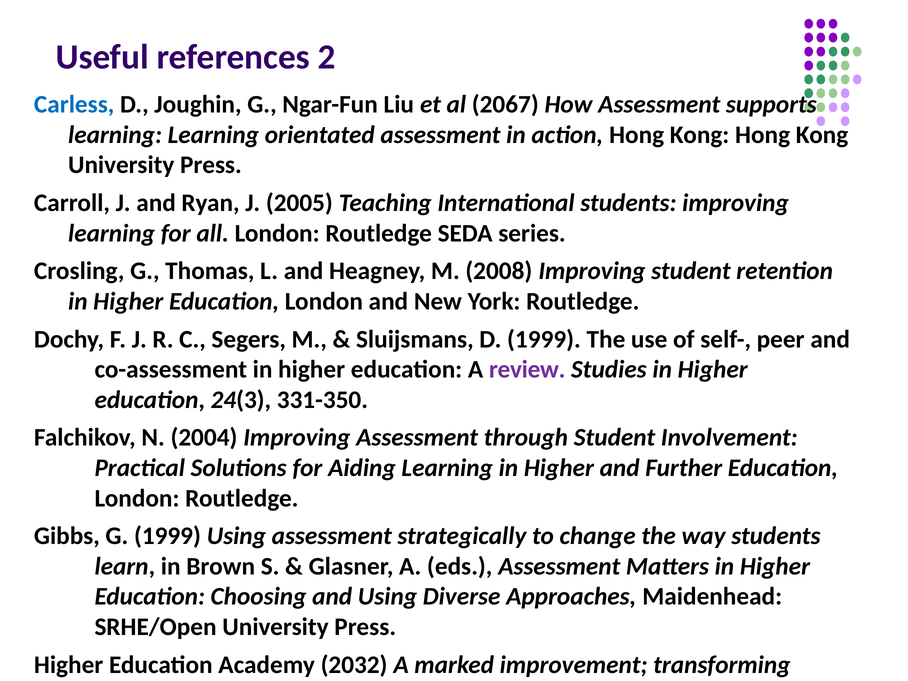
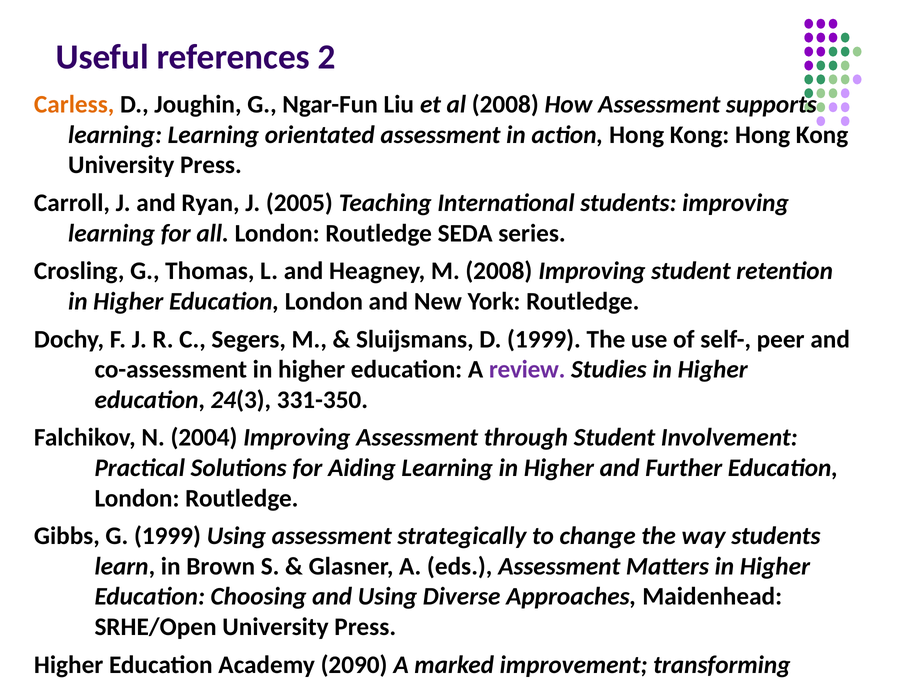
Carless colour: blue -> orange
al 2067: 2067 -> 2008
2032: 2032 -> 2090
